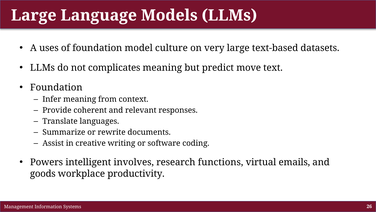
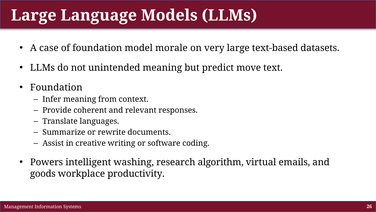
uses: uses -> case
culture: culture -> morale
complicates: complicates -> unintended
involves: involves -> washing
functions: functions -> algorithm
